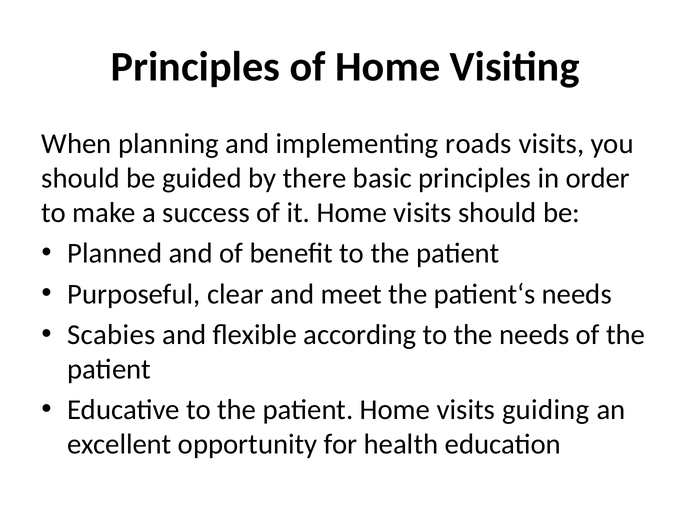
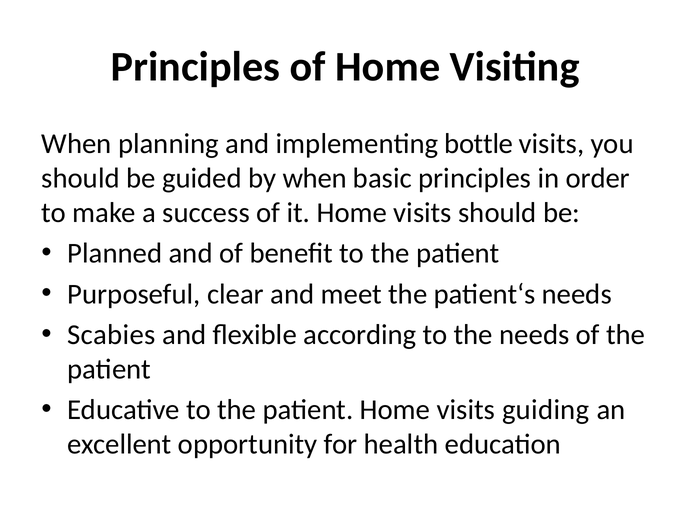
roads: roads -> bottle
by there: there -> when
